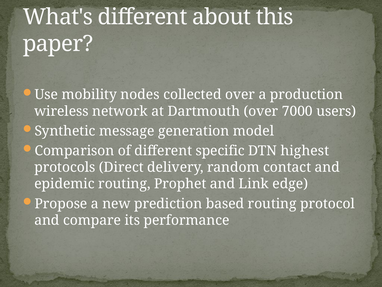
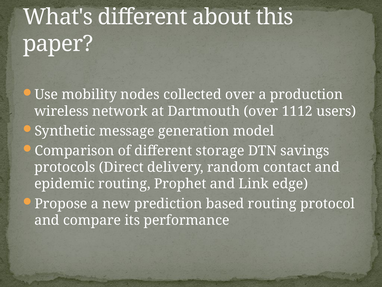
7000: 7000 -> 1112
specific: specific -> storage
highest: highest -> savings
